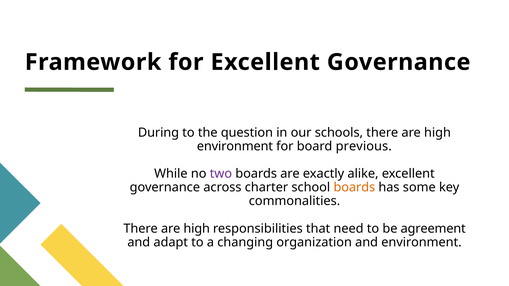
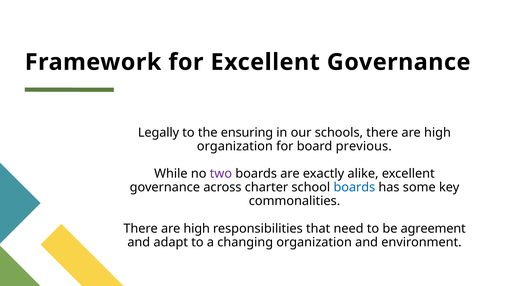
During: During -> Legally
question: question -> ensuring
environment at (235, 146): environment -> organization
boards at (354, 188) colour: orange -> blue
